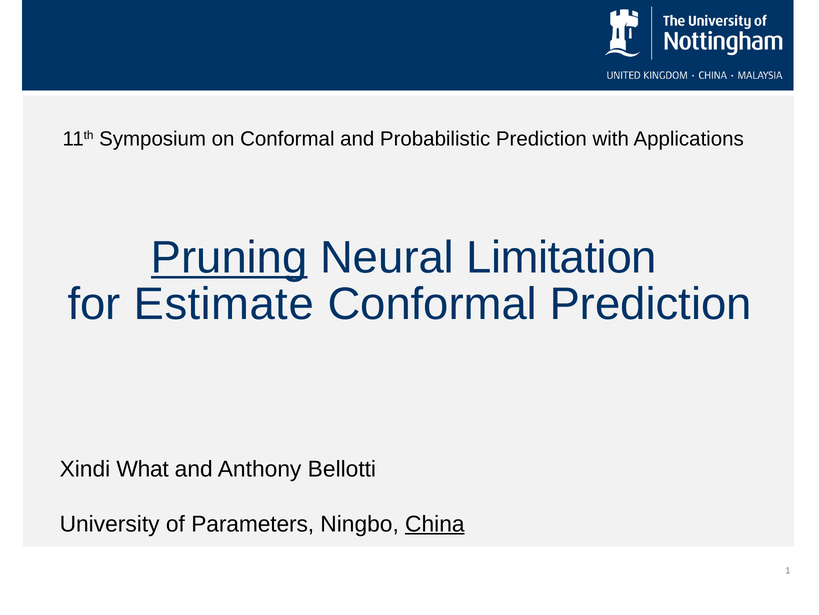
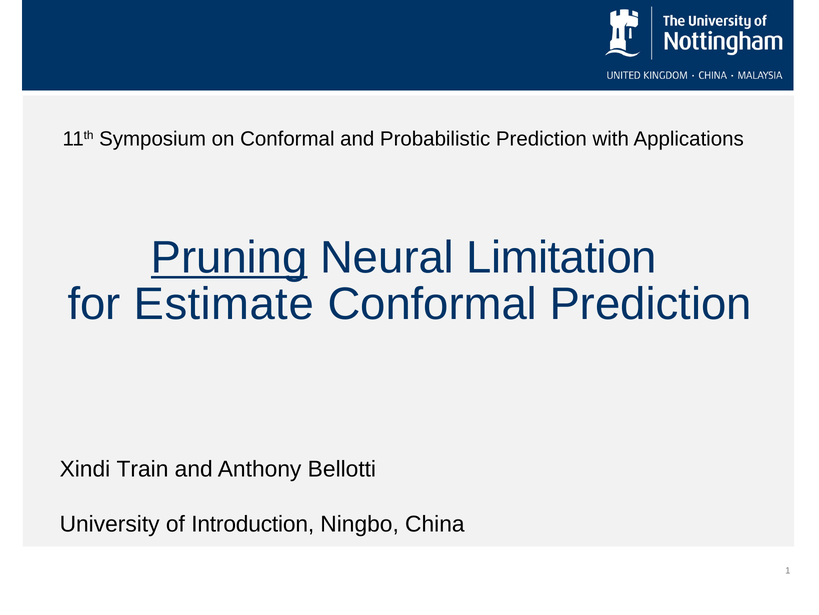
What: What -> Train
Parameters: Parameters -> Introduction
China underline: present -> none
